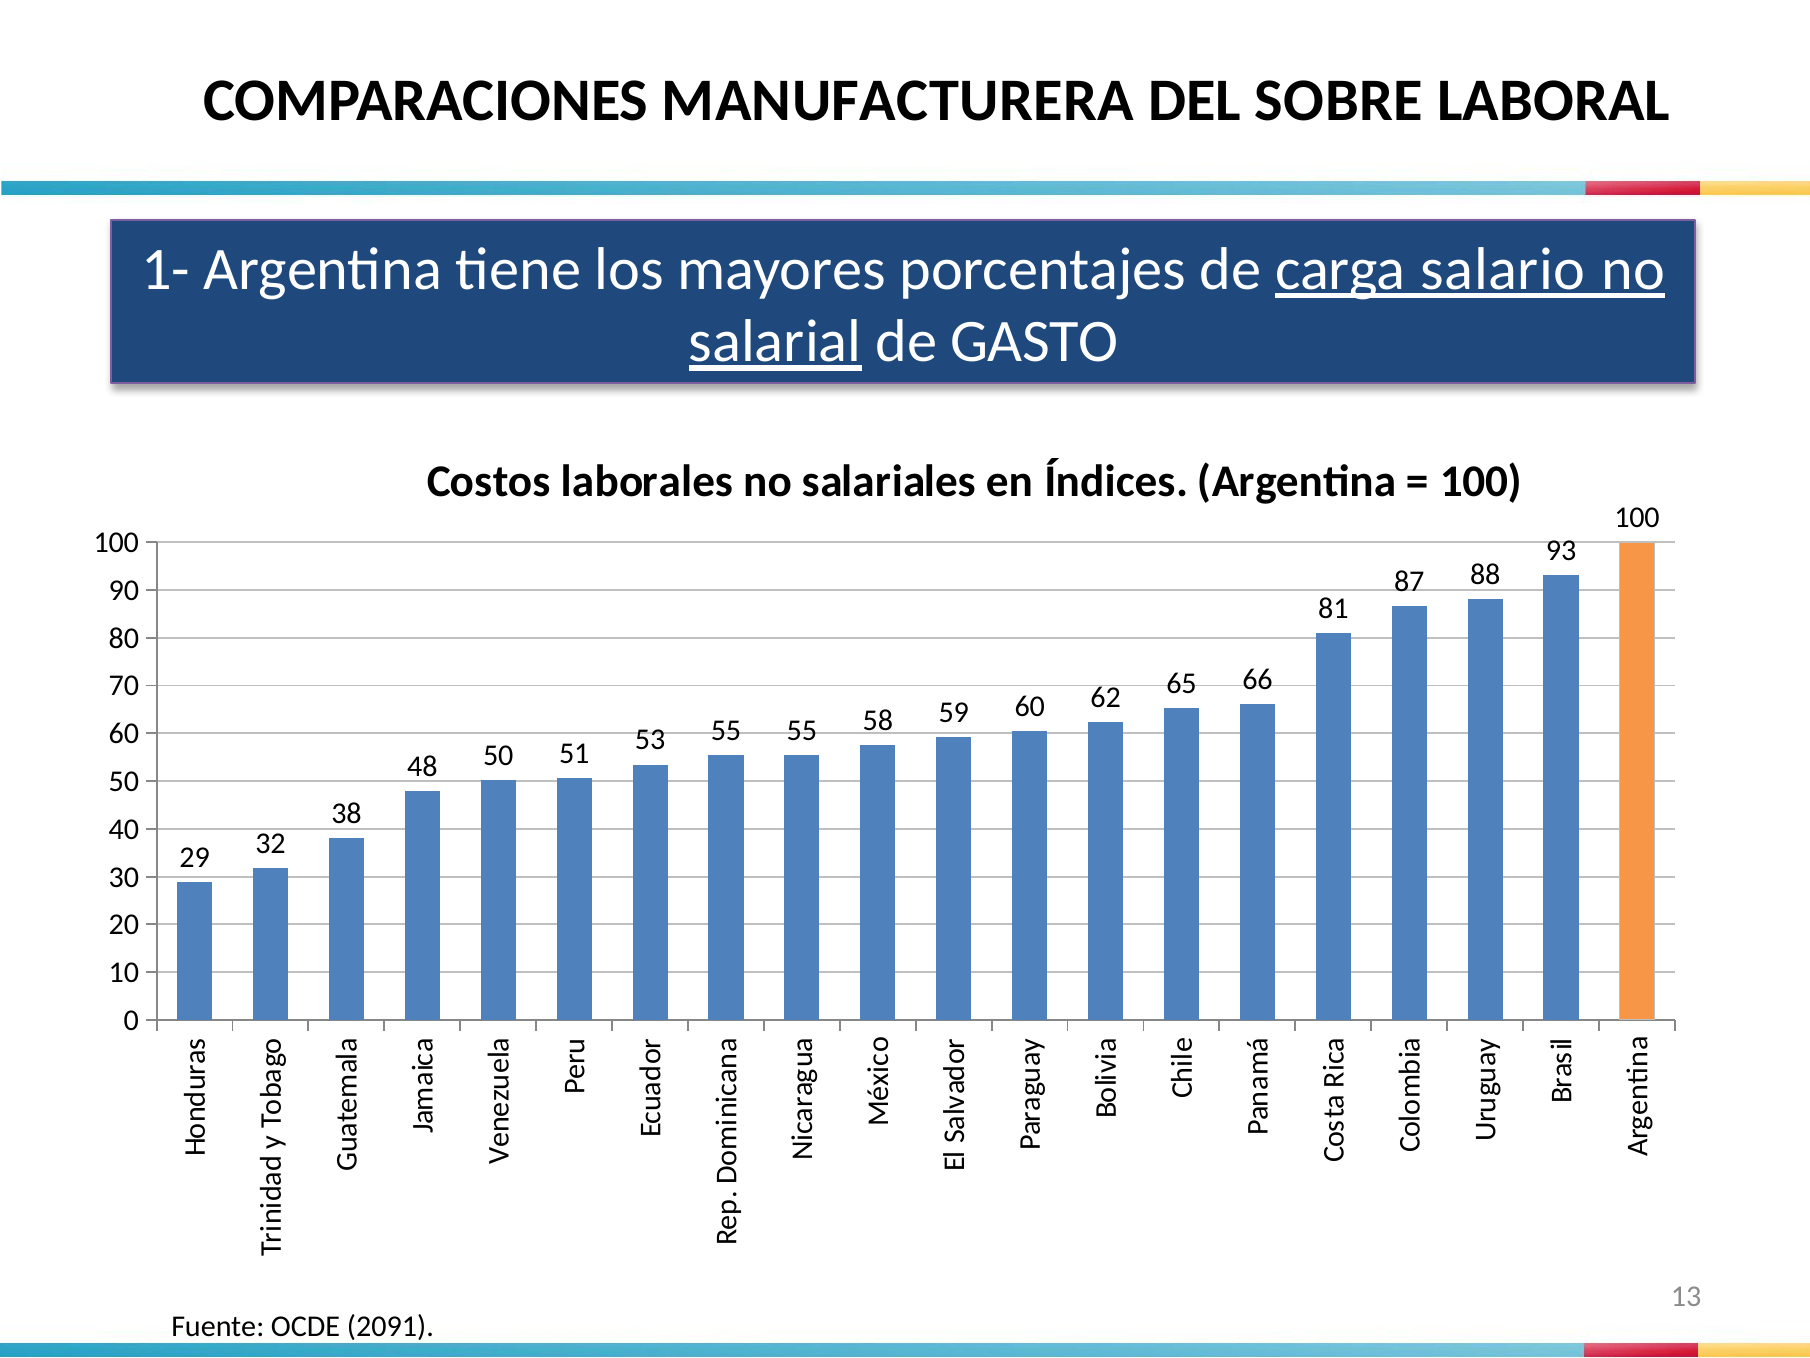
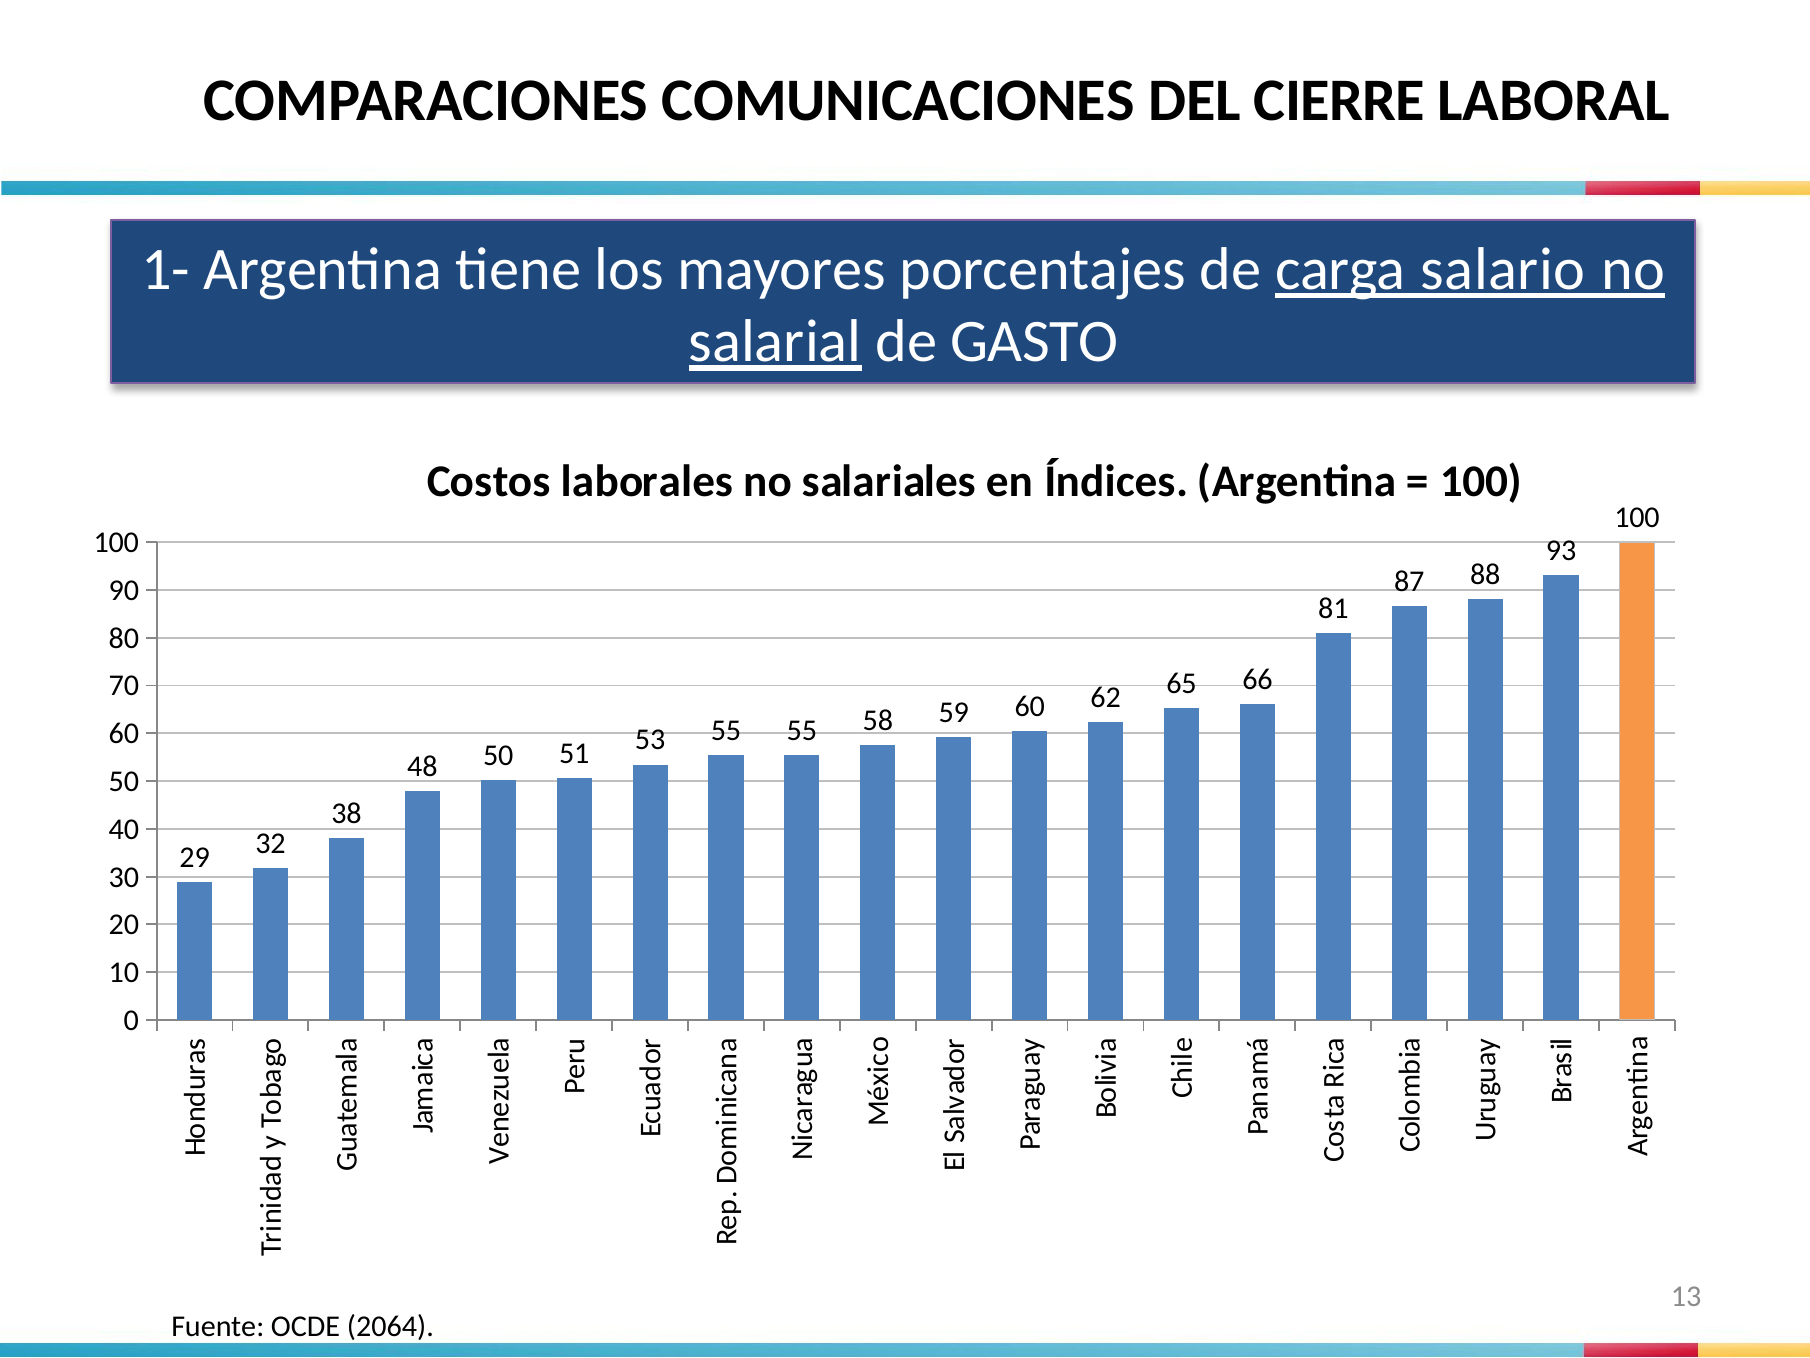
MANUFACTURERA: MANUFACTURERA -> COMUNICACIONES
SOBRE: SOBRE -> CIERRE
2091: 2091 -> 2064
